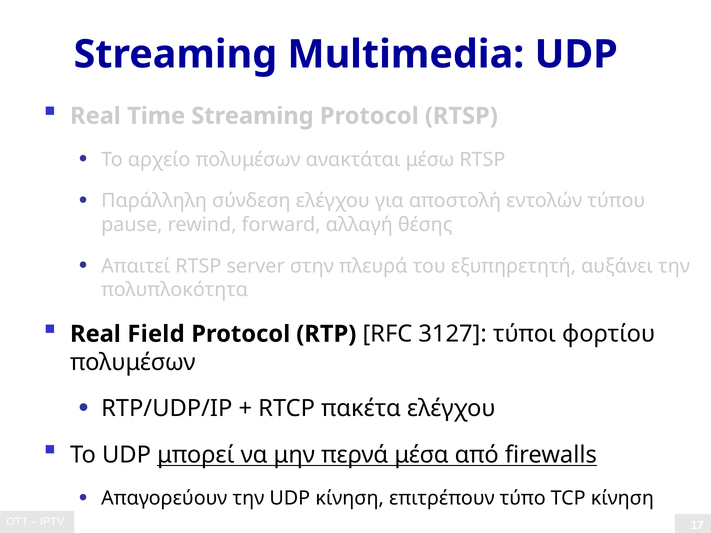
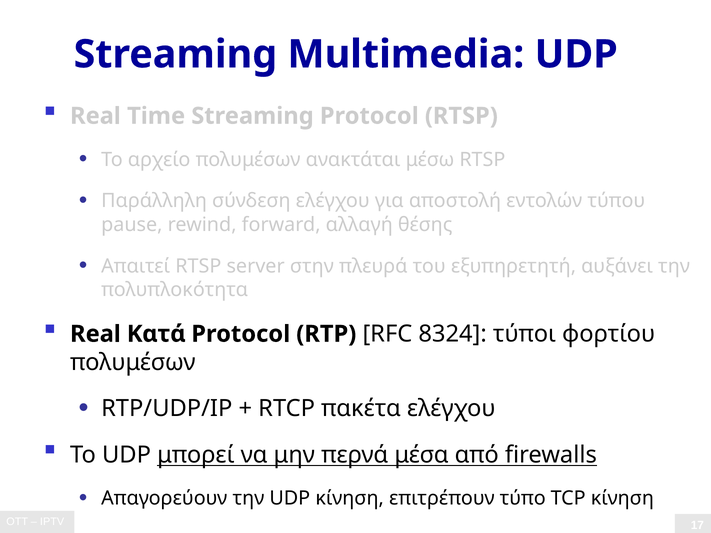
Field: Field -> Κατά
3127: 3127 -> 8324
